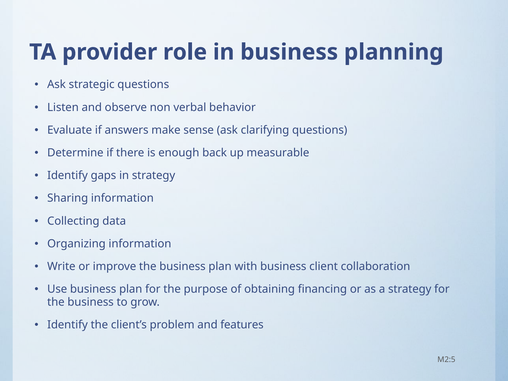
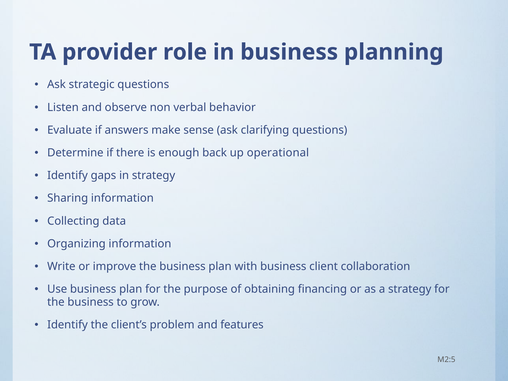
measurable: measurable -> operational
